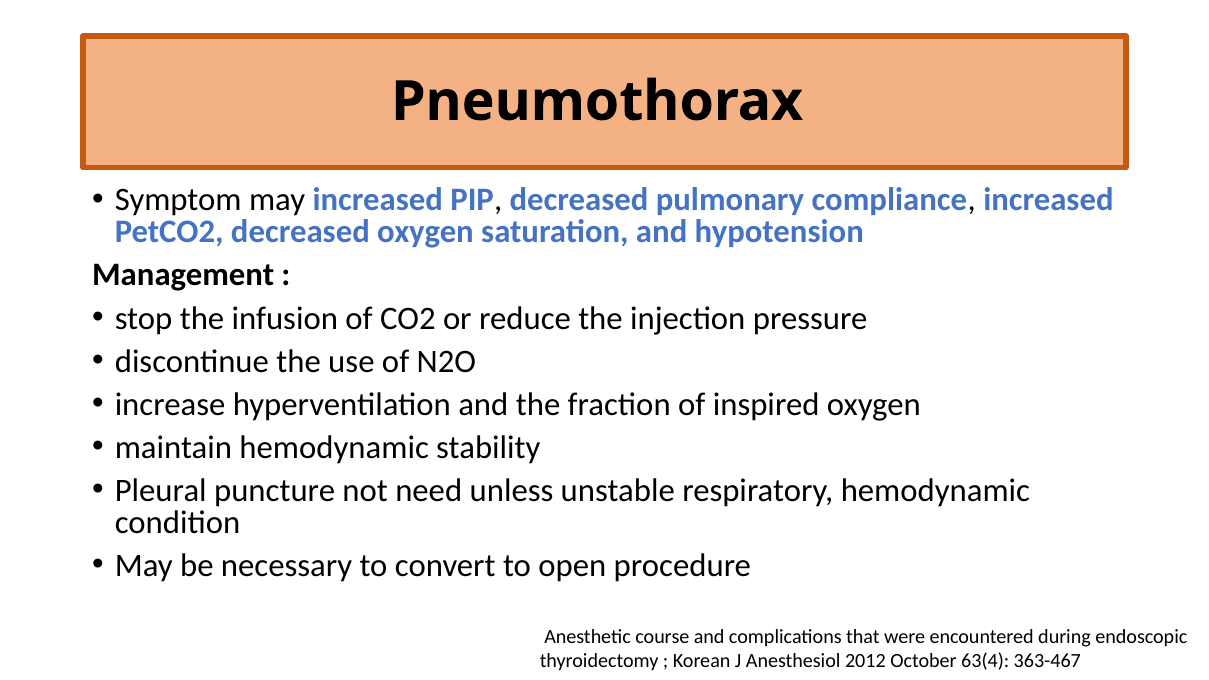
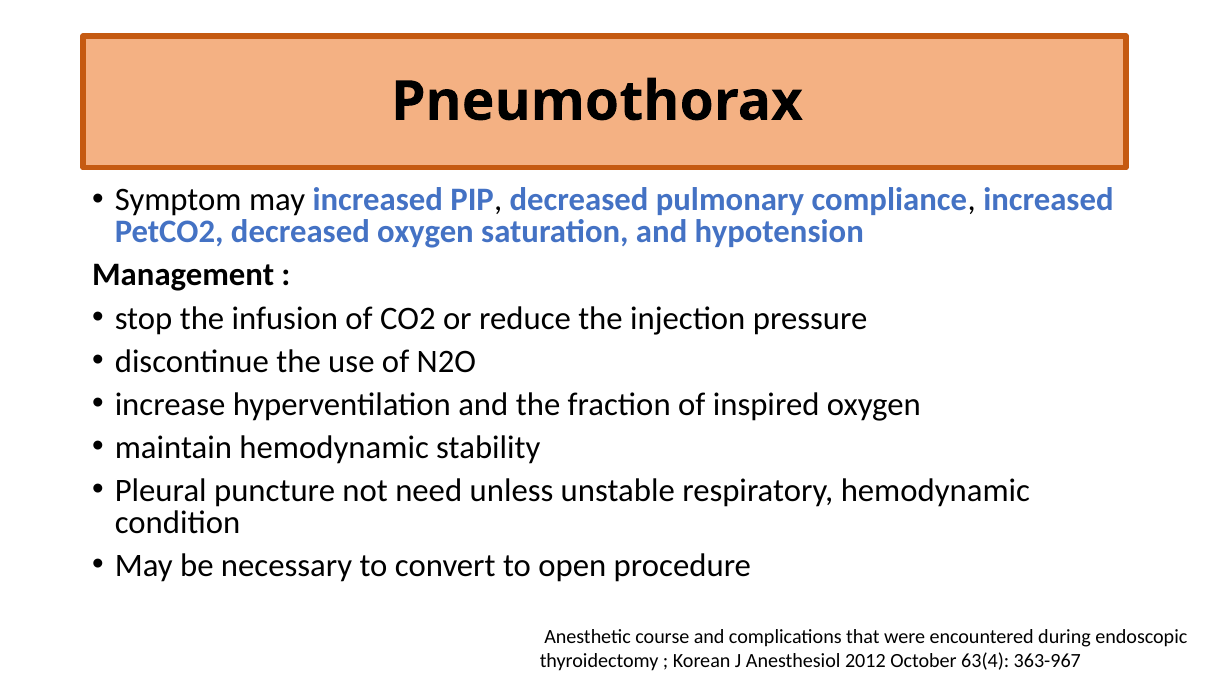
363-467: 363-467 -> 363-967
